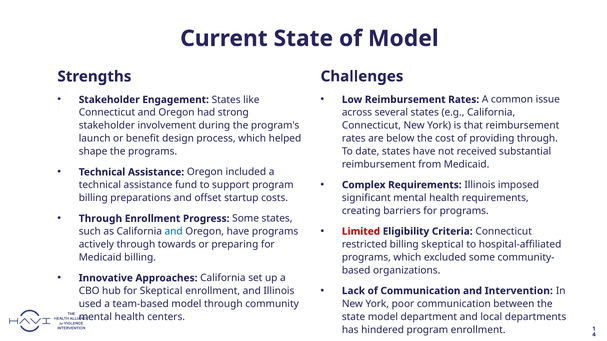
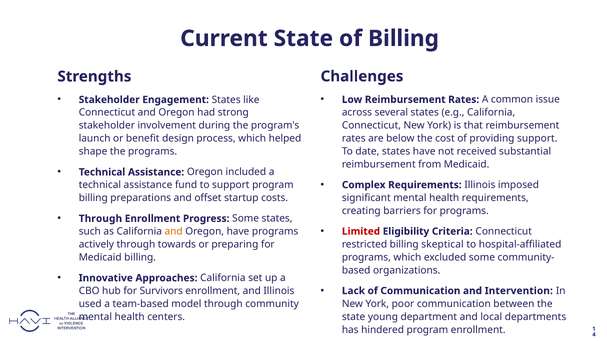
of Model: Model -> Billing
providing through: through -> support
and at (174, 232) colour: blue -> orange
for Skeptical: Skeptical -> Survivors
state model: model -> young
